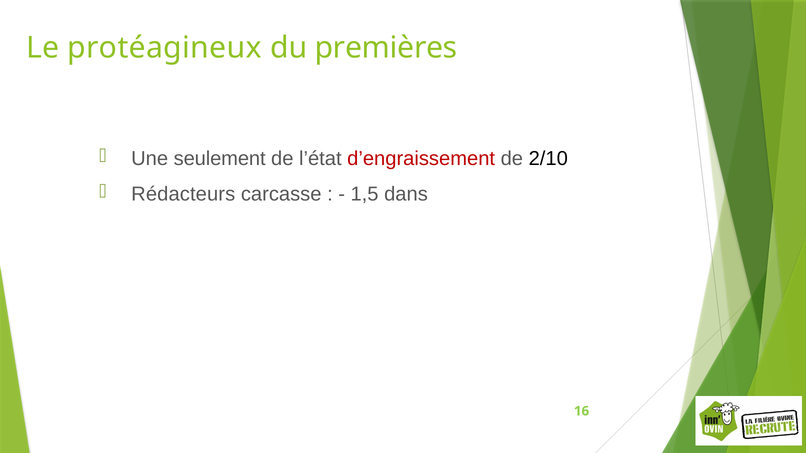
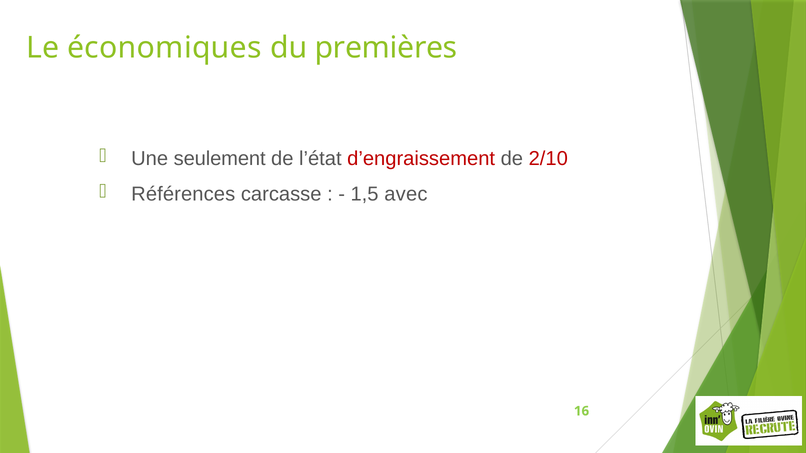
protéagineux: protéagineux -> économiques
2/10 colour: black -> red
Rédacteurs: Rédacteurs -> Références
dans: dans -> avec
